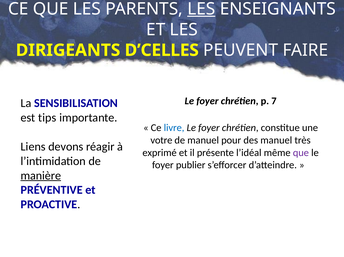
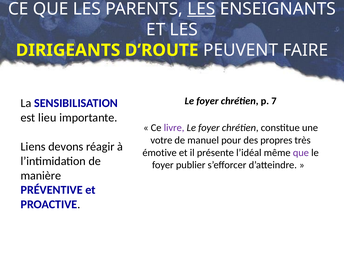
D’CELLES: D’CELLES -> D’ROUTE
tips: tips -> lieu
livre colour: blue -> purple
des manuel: manuel -> propres
exprimé: exprimé -> émotive
manière underline: present -> none
